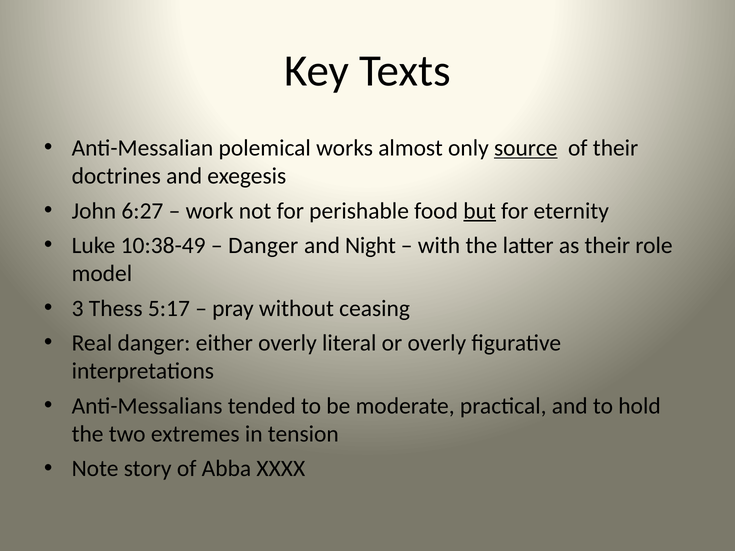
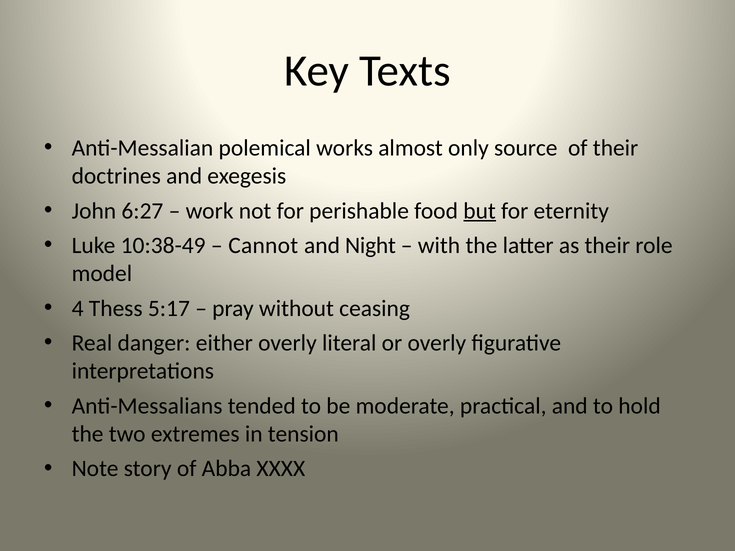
source underline: present -> none
Danger at (263, 246): Danger -> Cannot
3: 3 -> 4
